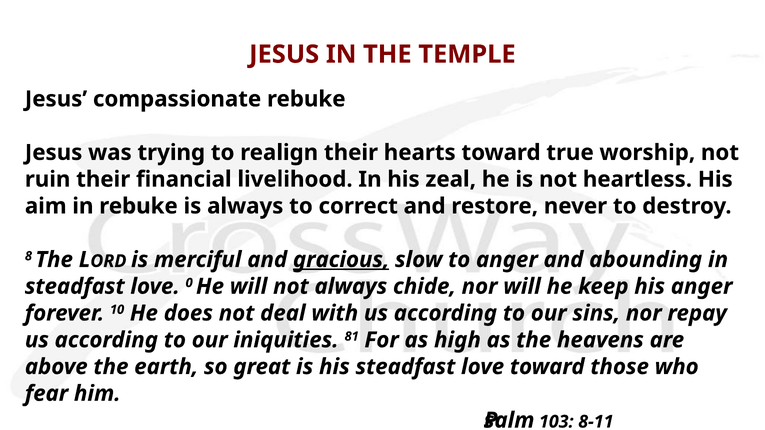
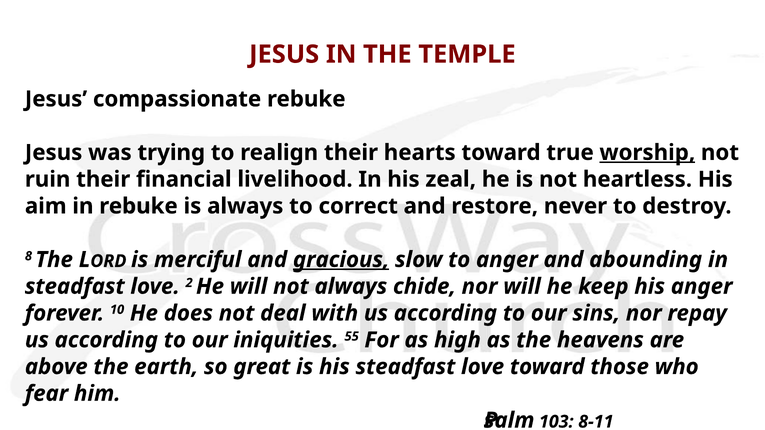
worship underline: none -> present
0: 0 -> 2
81: 81 -> 55
